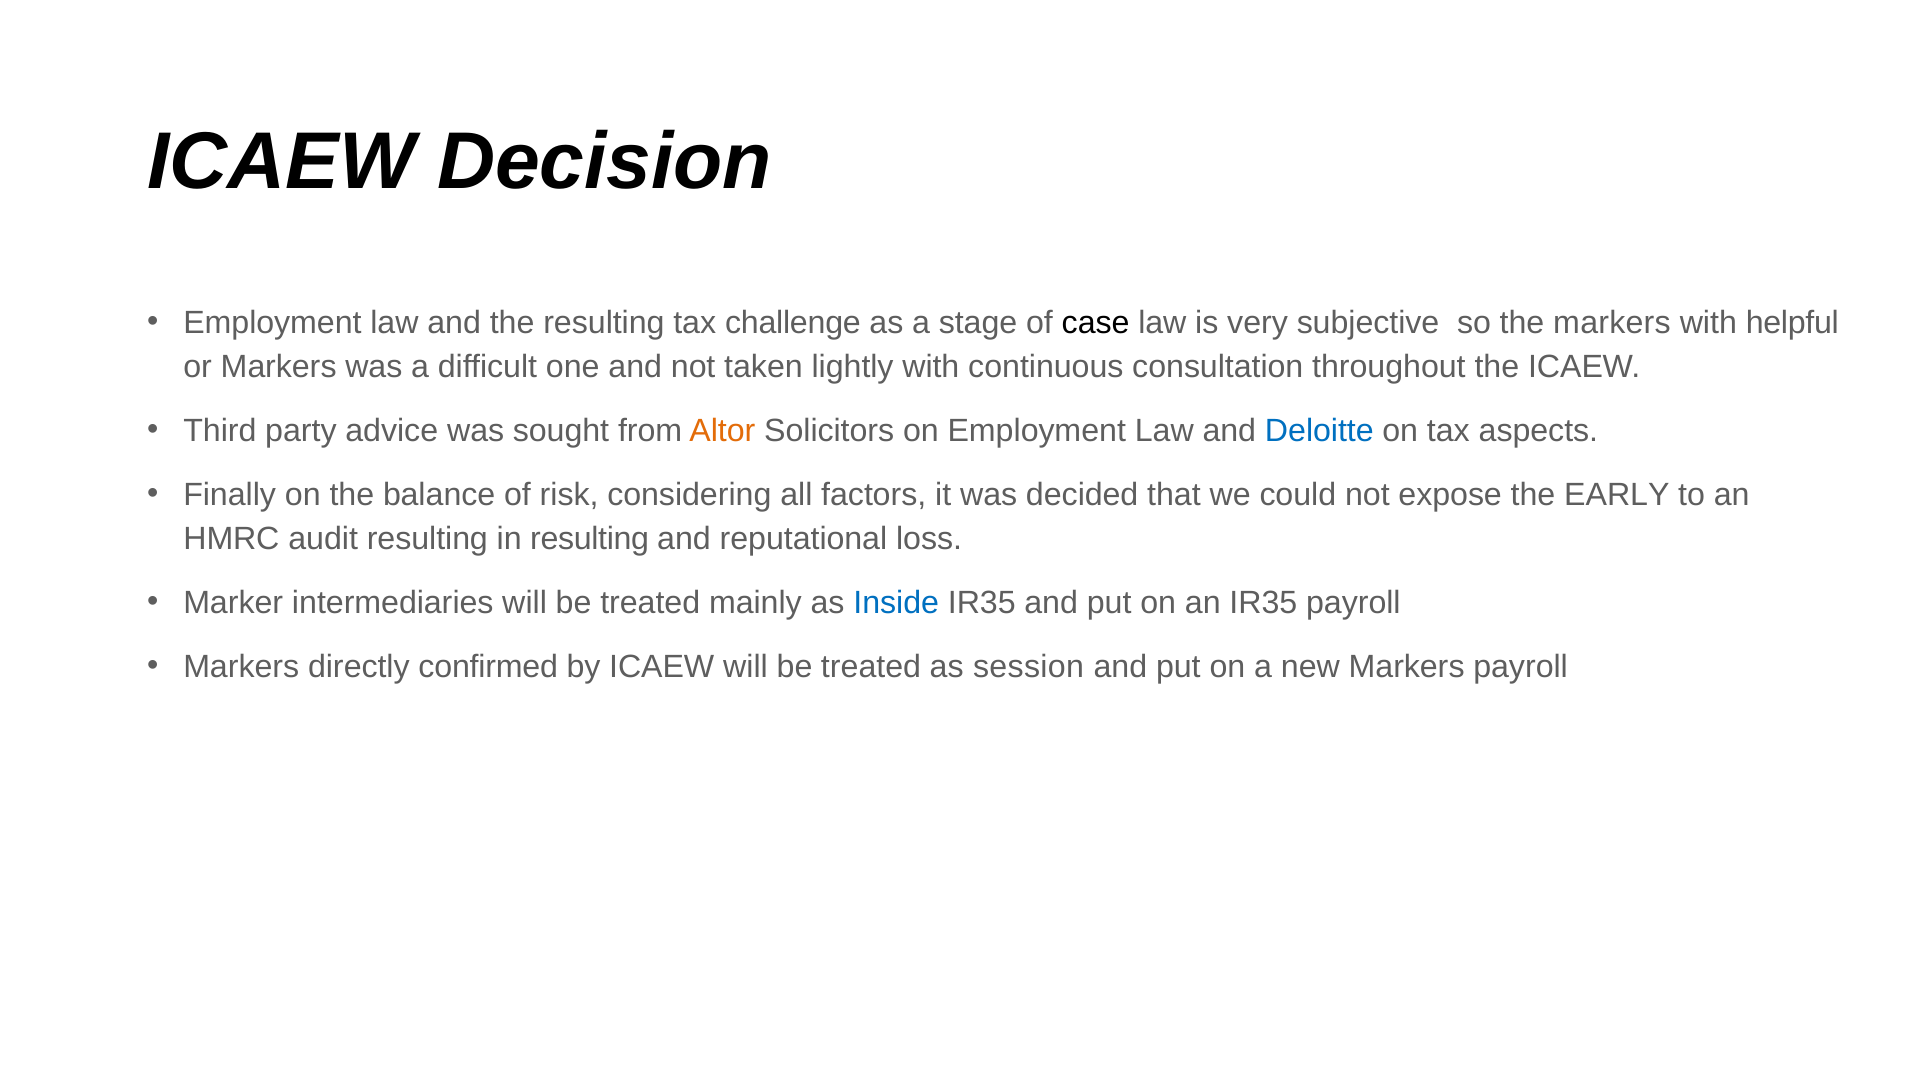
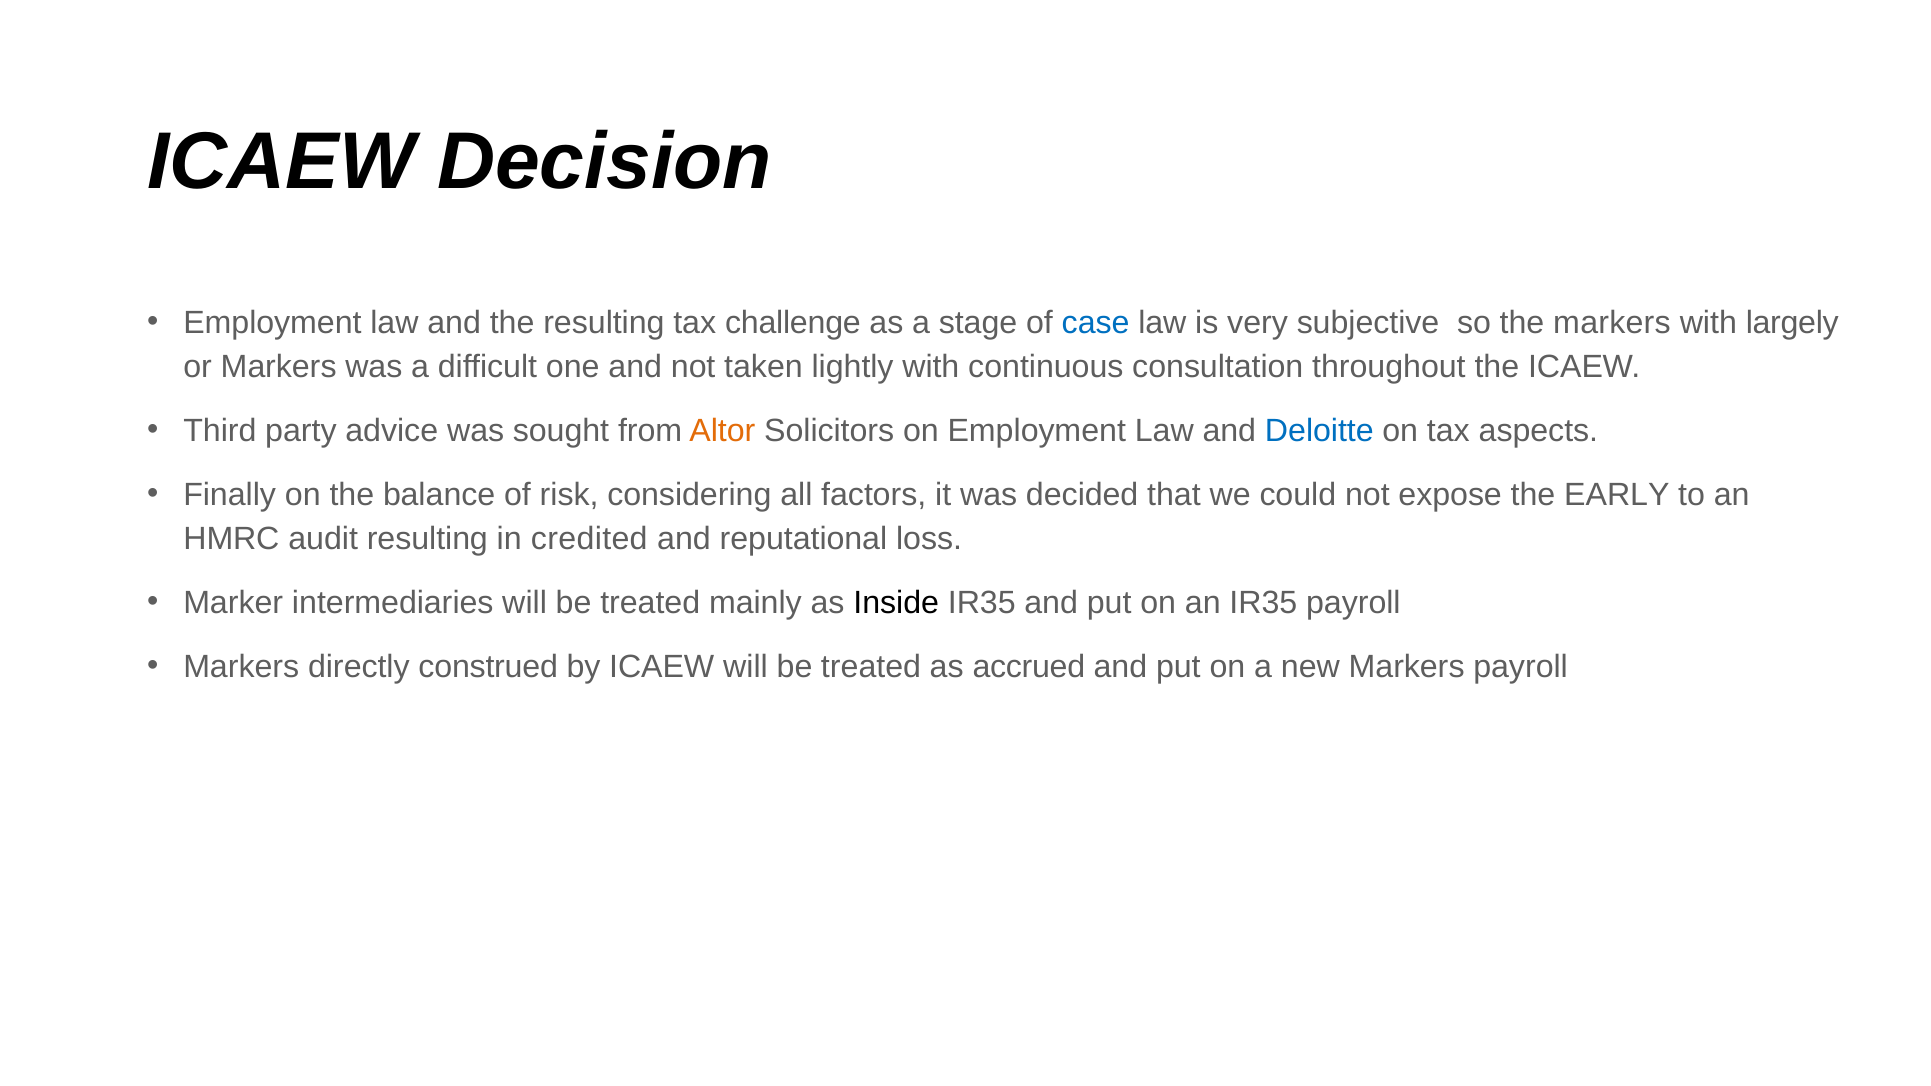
case colour: black -> blue
helpful: helpful -> largely
in resulting: resulting -> credited
Inside colour: blue -> black
confirmed: confirmed -> construed
session: session -> accrued
